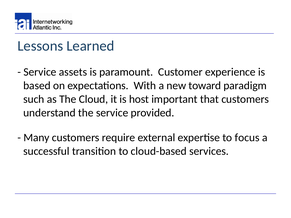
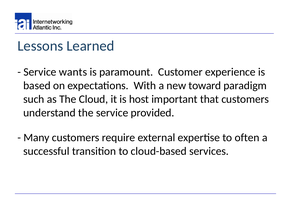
assets: assets -> wants
focus: focus -> often
